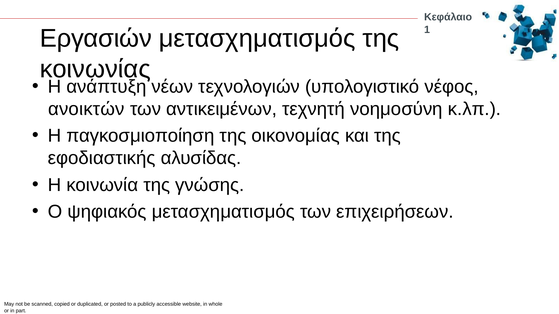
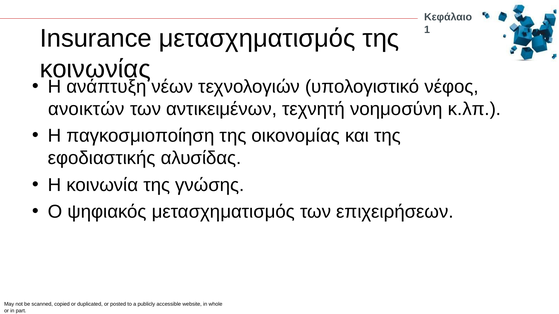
Εργασιών: Εργασιών -> Insurance
